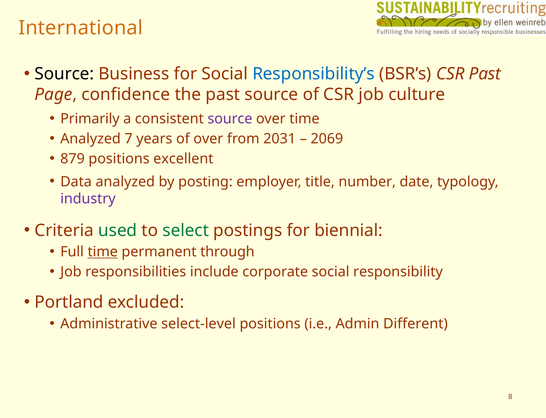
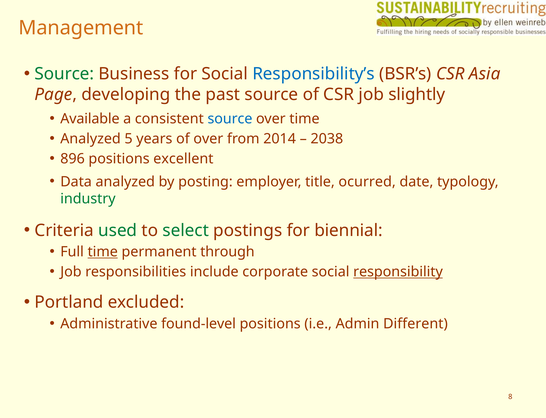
International: International -> Management
Source at (64, 74) colour: black -> green
CSR Past: Past -> Asia
confidence: confidence -> developing
culture: culture -> slightly
Primarily: Primarily -> Available
source at (230, 119) colour: purple -> blue
7: 7 -> 5
2031: 2031 -> 2014
2069: 2069 -> 2038
879: 879 -> 896
number: number -> ocurred
industry colour: purple -> green
responsibility underline: none -> present
select-level: select-level -> found-level
